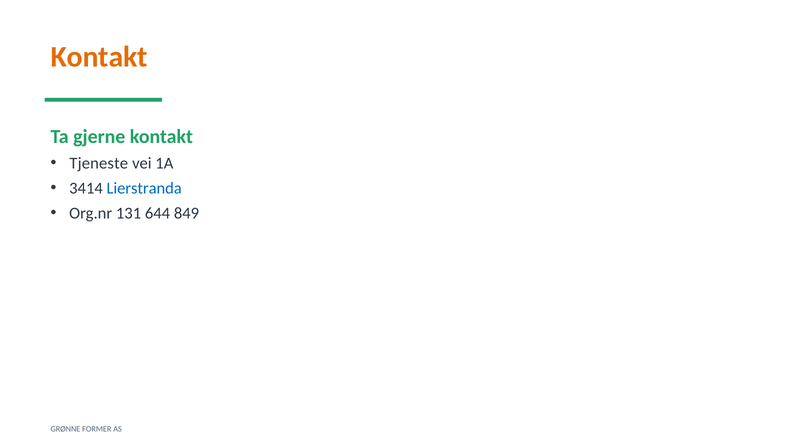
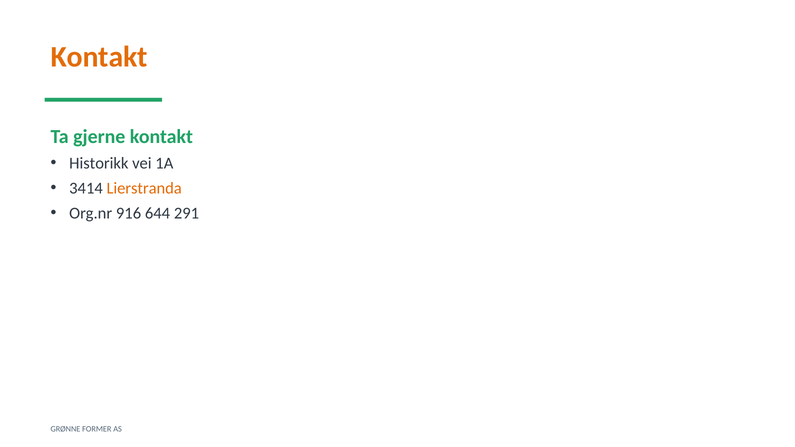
Tjeneste: Tjeneste -> Historikk
Lierstranda colour: blue -> orange
131: 131 -> 916
849: 849 -> 291
